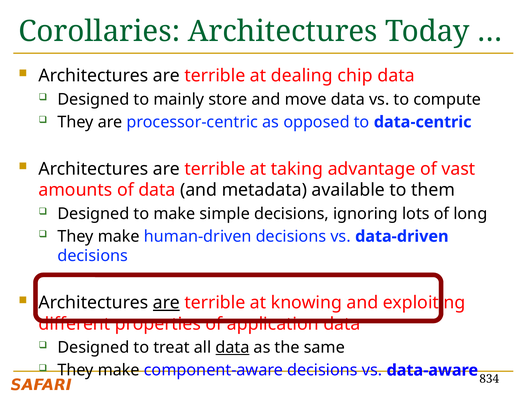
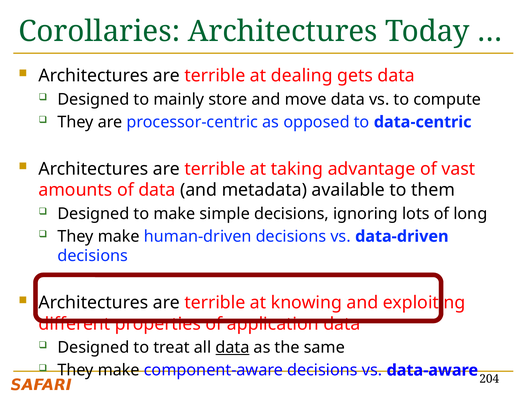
chip: chip -> gets
are at (166, 302) underline: present -> none
834: 834 -> 204
